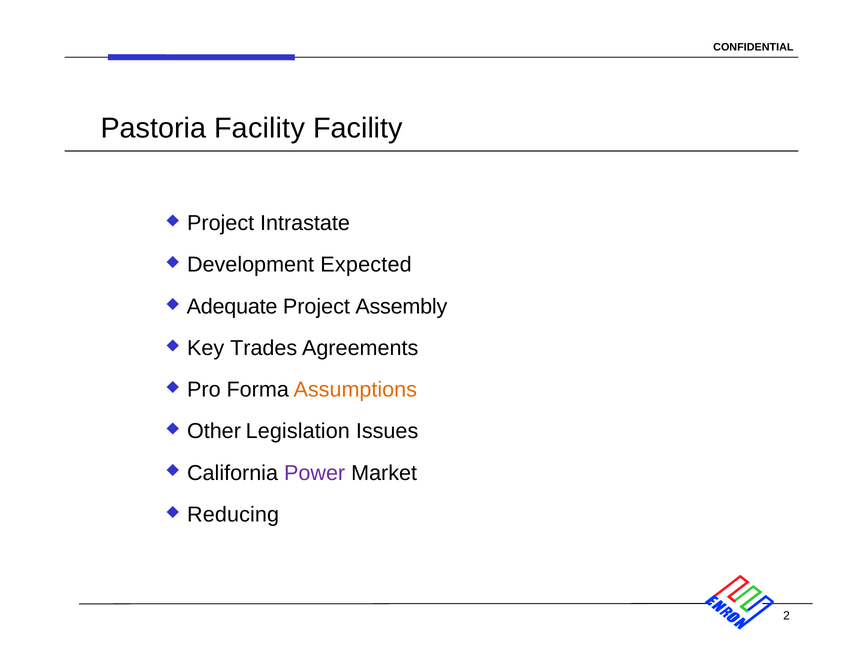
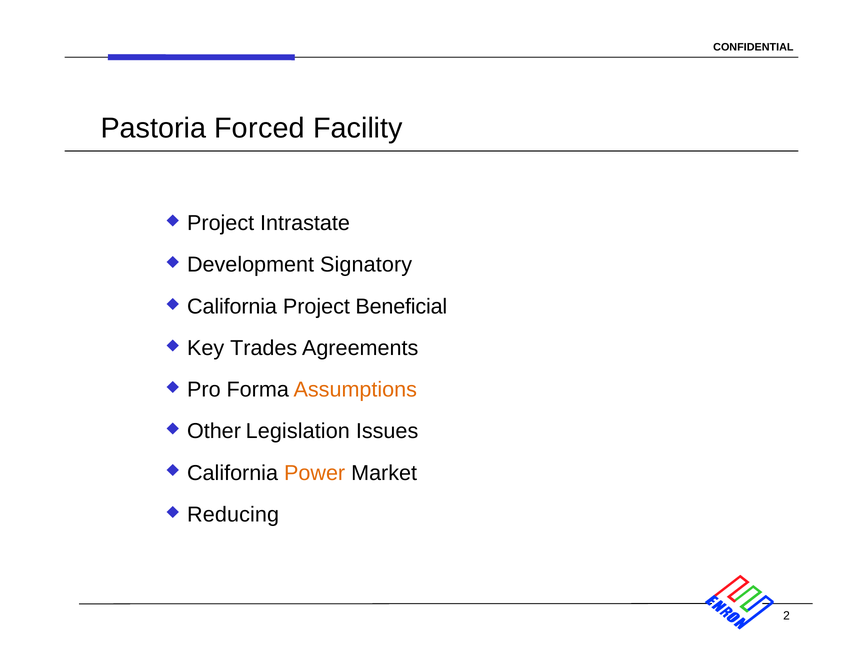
Pastoria Facility: Facility -> Forced
Expected: Expected -> Signatory
Adequate at (232, 307): Adequate -> California
Assembly: Assembly -> Beneficial
Power colour: purple -> orange
